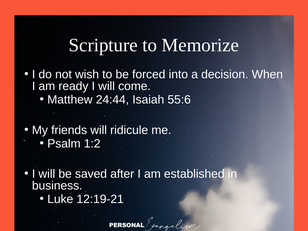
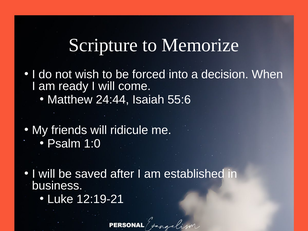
1:2: 1:2 -> 1:0
